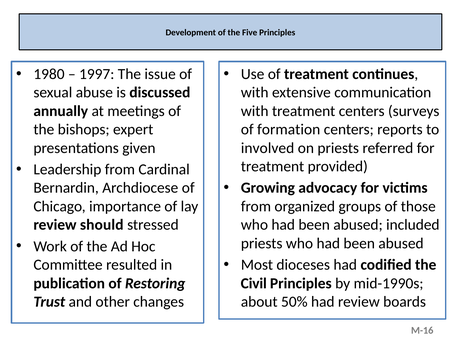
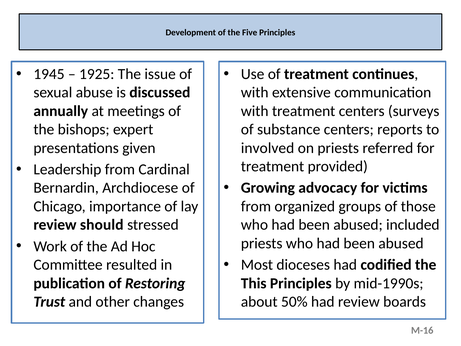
1980: 1980 -> 1945
1997: 1997 -> 1925
formation: formation -> substance
Civil: Civil -> This
